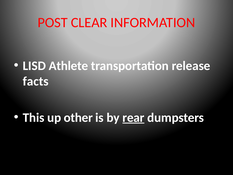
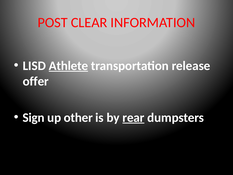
Athlete underline: none -> present
facts: facts -> offer
This: This -> Sign
